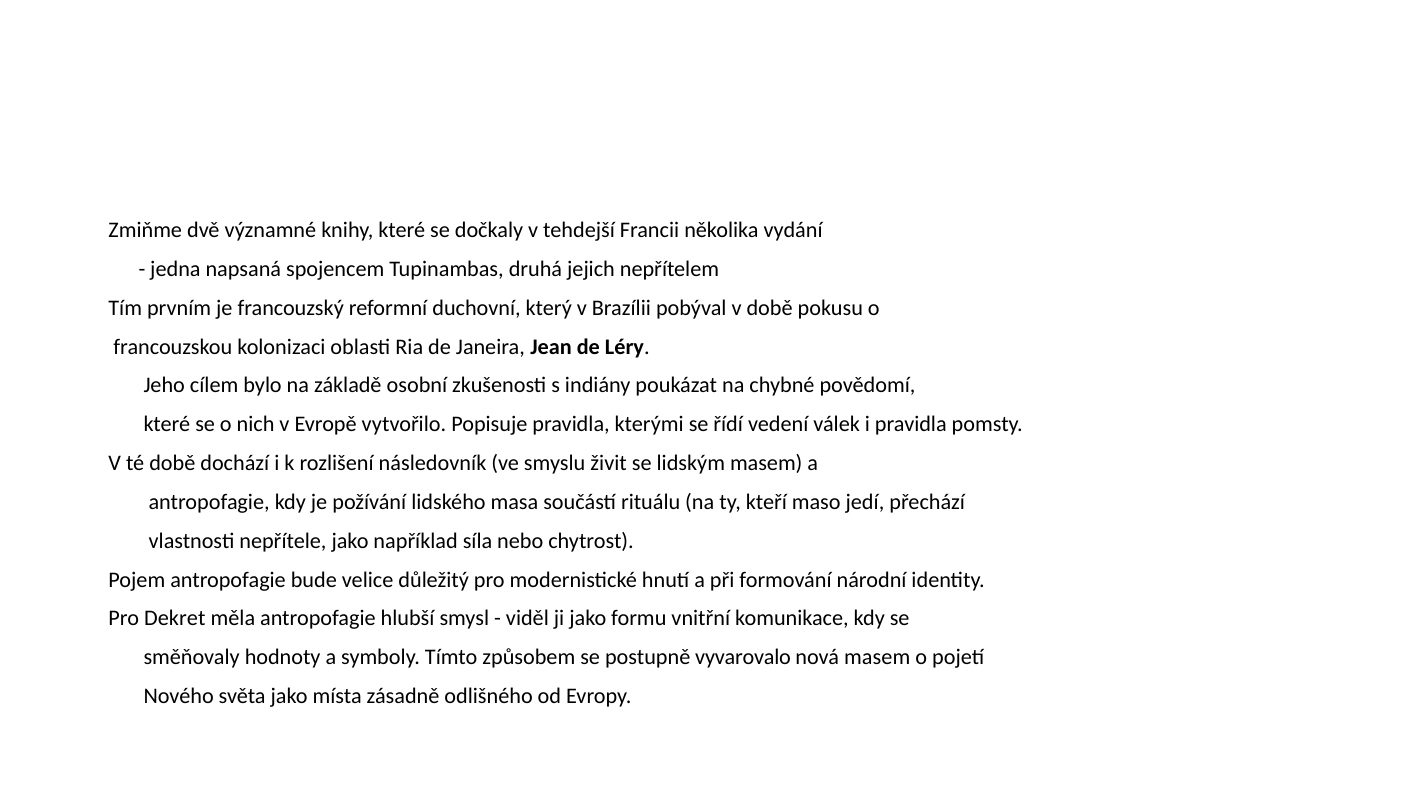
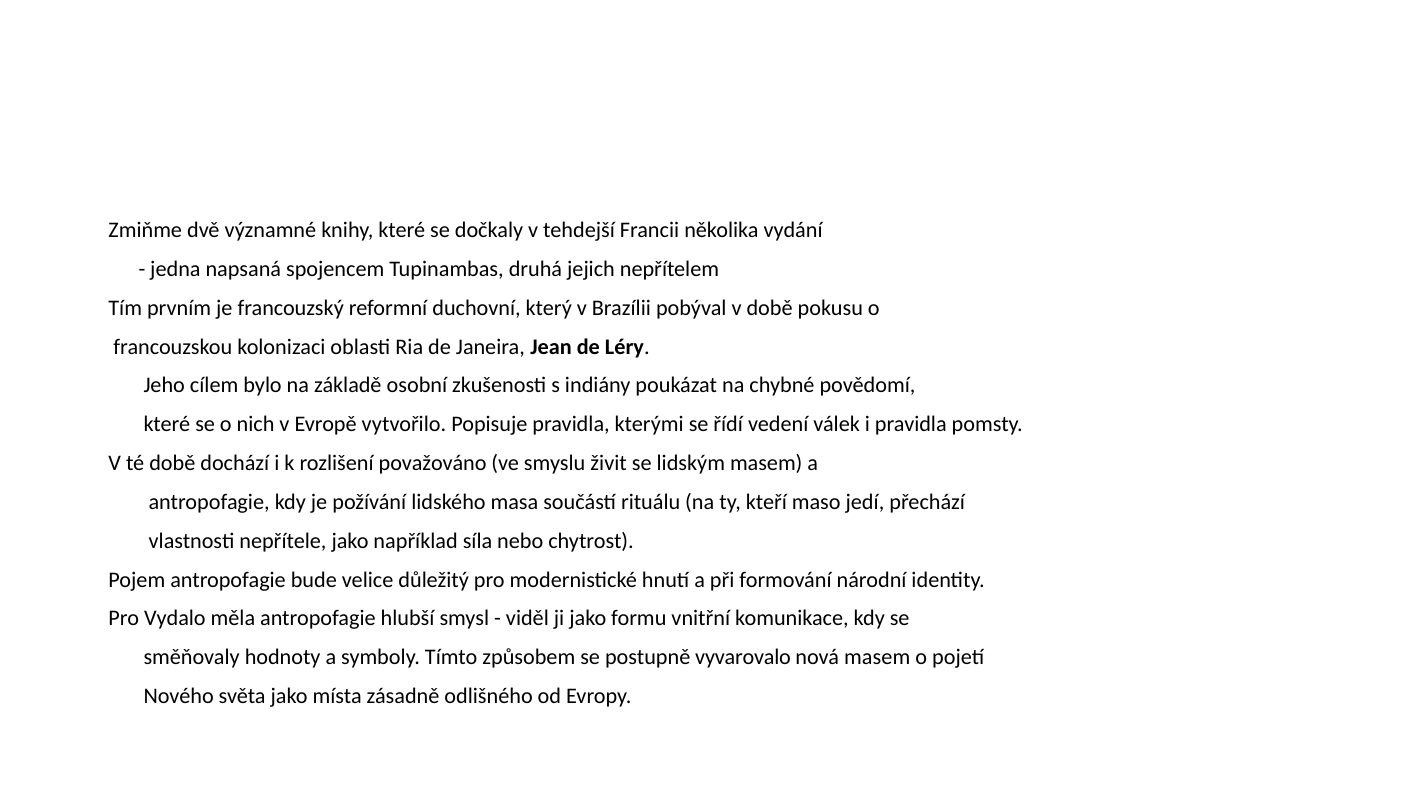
následovník: následovník -> považováno
Dekret: Dekret -> Vydalo
